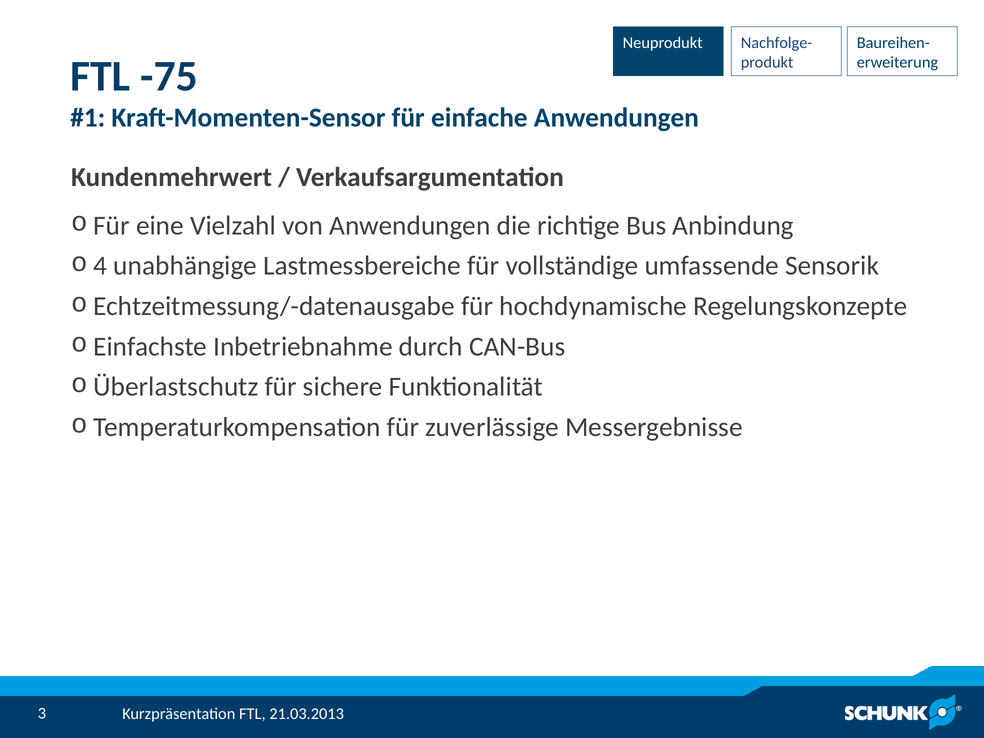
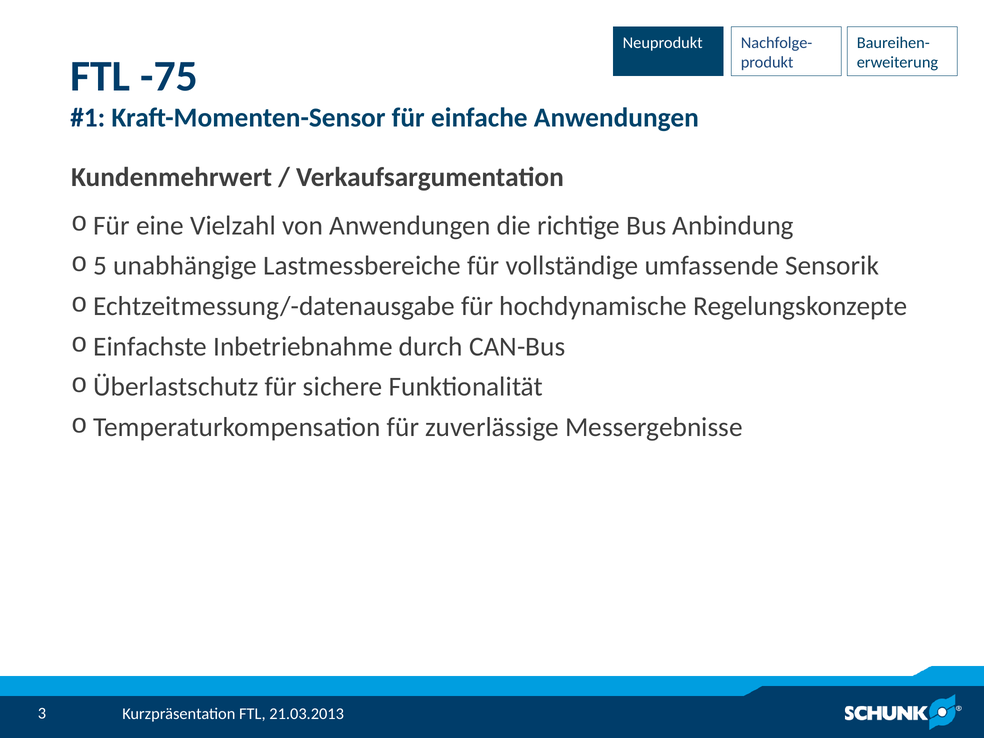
4: 4 -> 5
